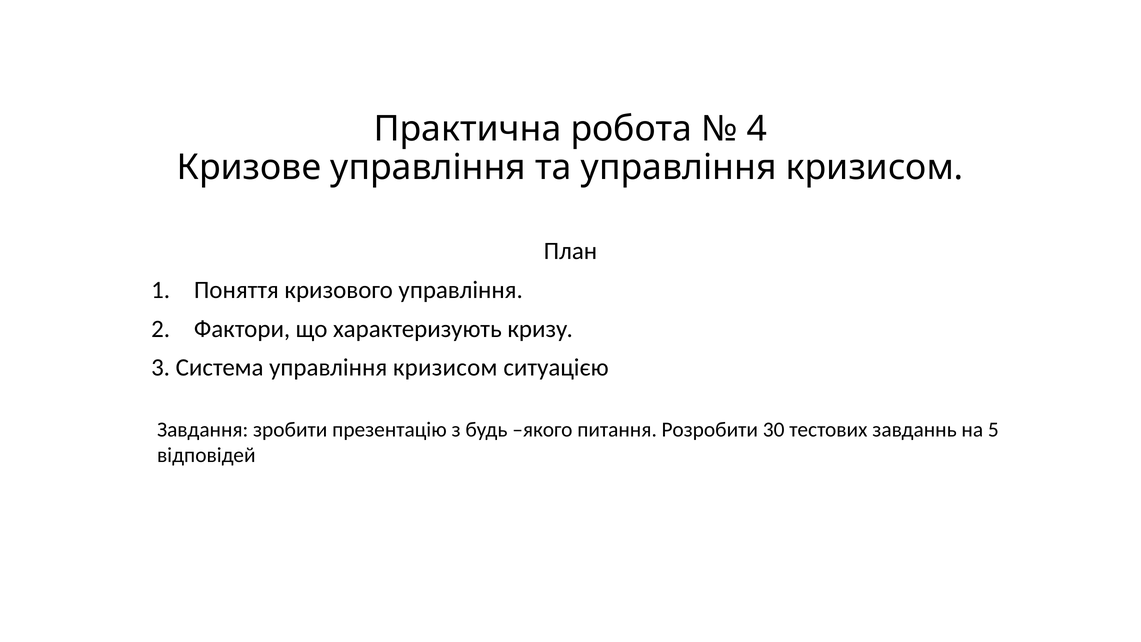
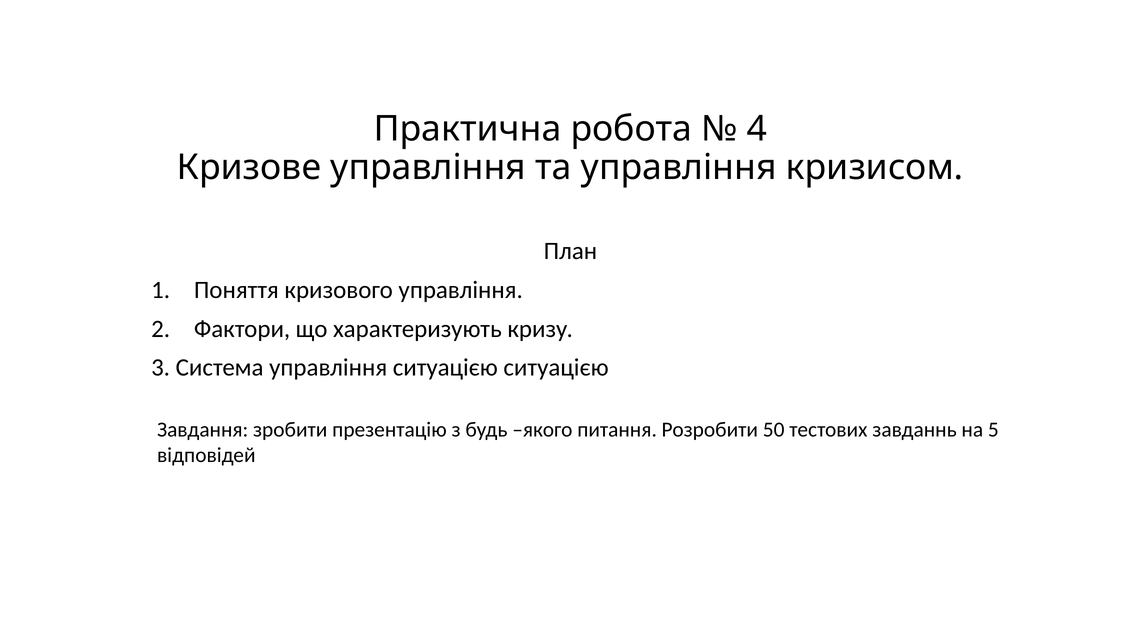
Система управління кризисом: кризисом -> ситуацією
30: 30 -> 50
